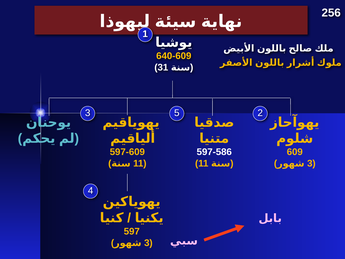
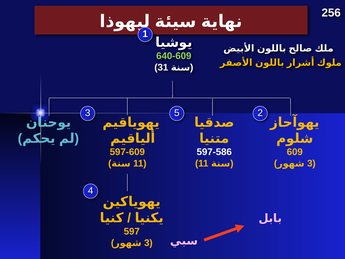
640-609 colour: yellow -> light green
